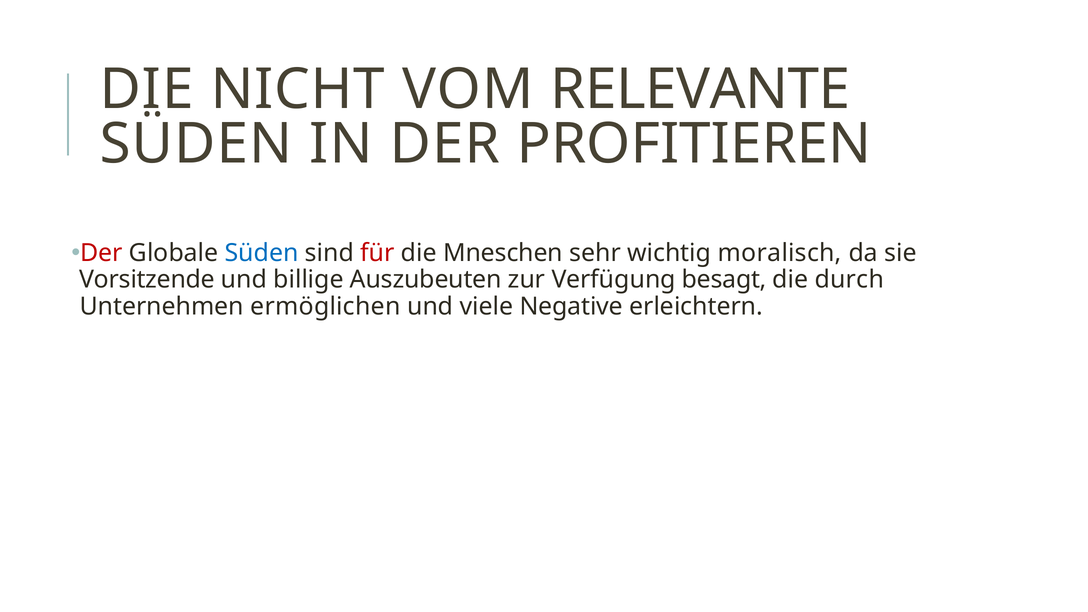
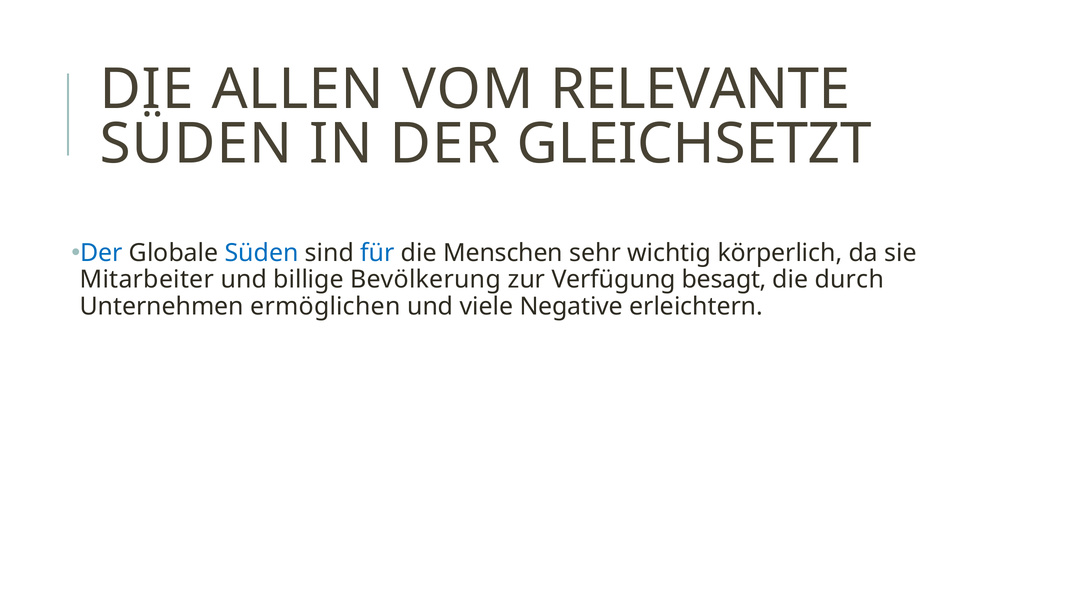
NICHT: NICHT -> ALLEN
PROFITIEREN: PROFITIEREN -> GLEICHSETZT
Der at (101, 253) colour: red -> blue
für colour: red -> blue
Mneschen: Mneschen -> Menschen
moralisch: moralisch -> körperlich
Vorsitzende: Vorsitzende -> Mitarbeiter
Auszubeuten: Auszubeuten -> Bevölkerung
